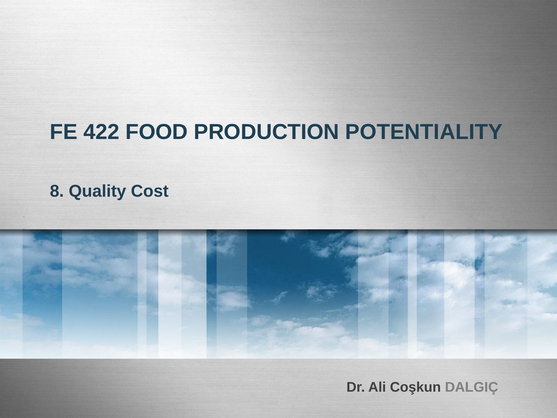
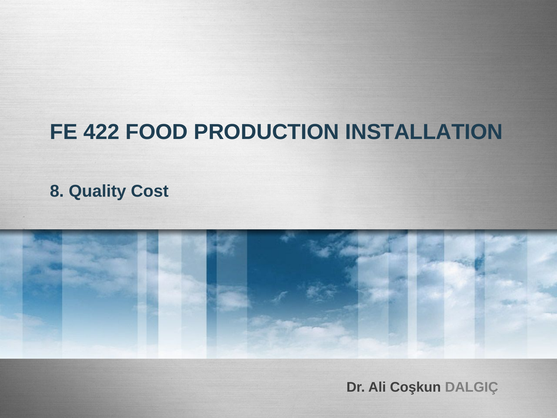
POTENTIALITY: POTENTIALITY -> INSTALLATION
